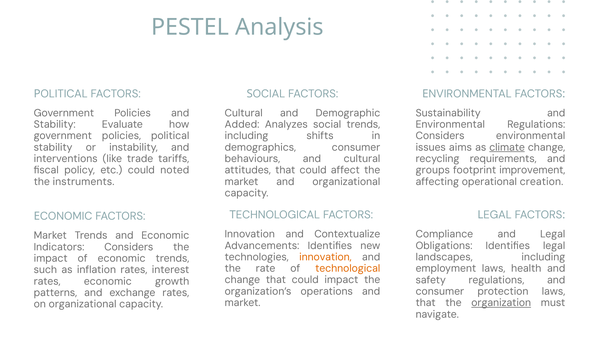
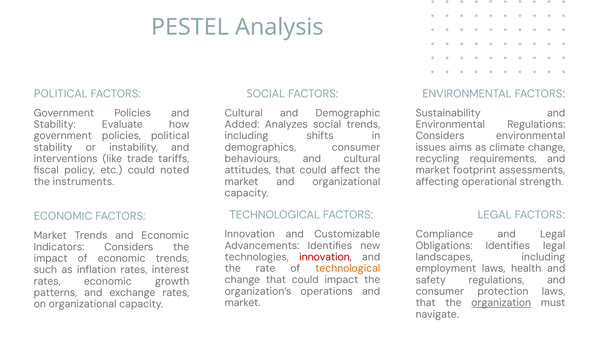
climate underline: present -> none
groups at (433, 170): groups -> market
improvement: improvement -> assessments
creation: creation -> strength
Contextualize: Contextualize -> Customizable
innovation at (325, 257) colour: orange -> red
